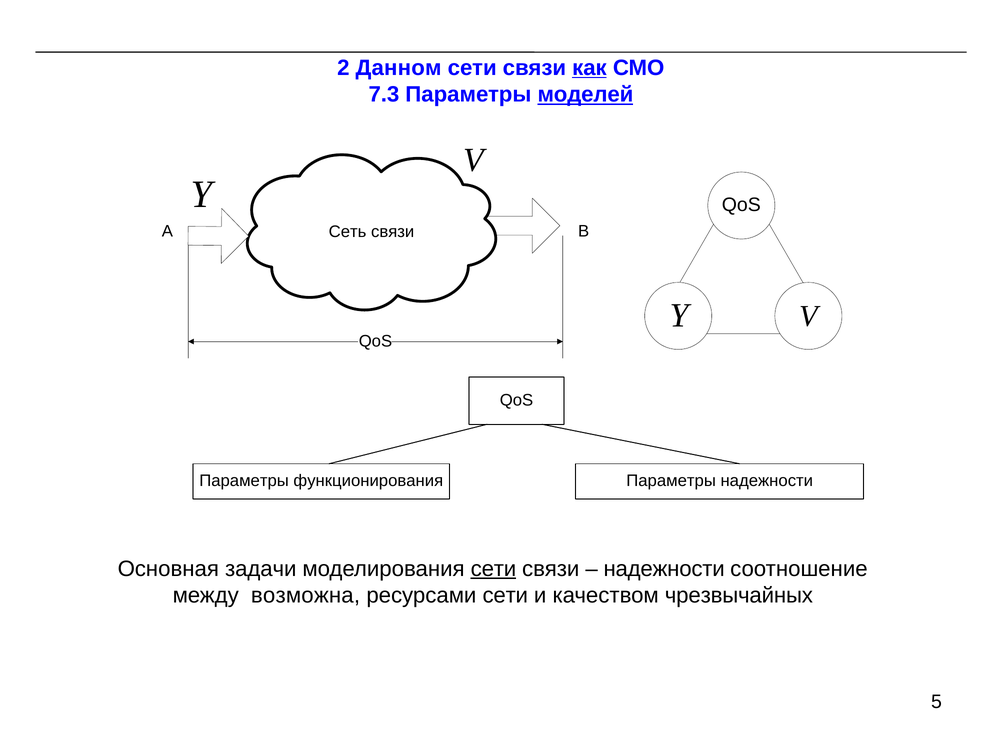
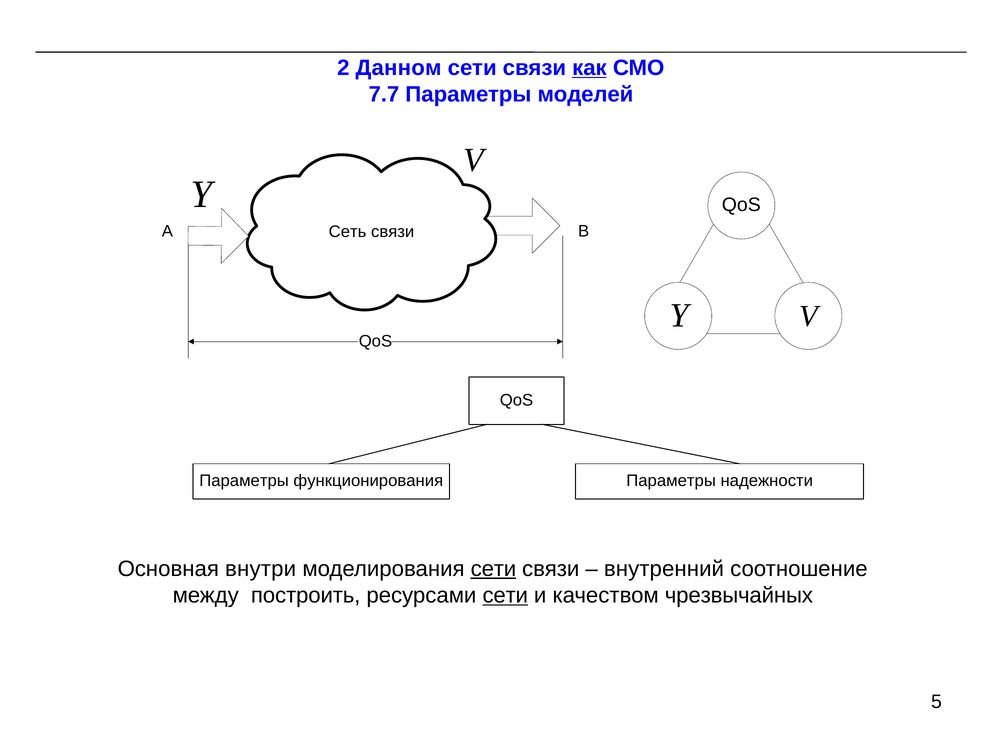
7.3: 7.3 -> 7.7
моделей underline: present -> none
задачи: задачи -> внутри
надежности at (664, 569): надежности -> внутренний
возможна: возможна -> построить
сети at (505, 596) underline: none -> present
